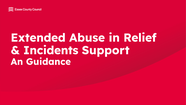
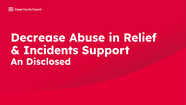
Extended: Extended -> Decrease
Guidance: Guidance -> Disclosed
